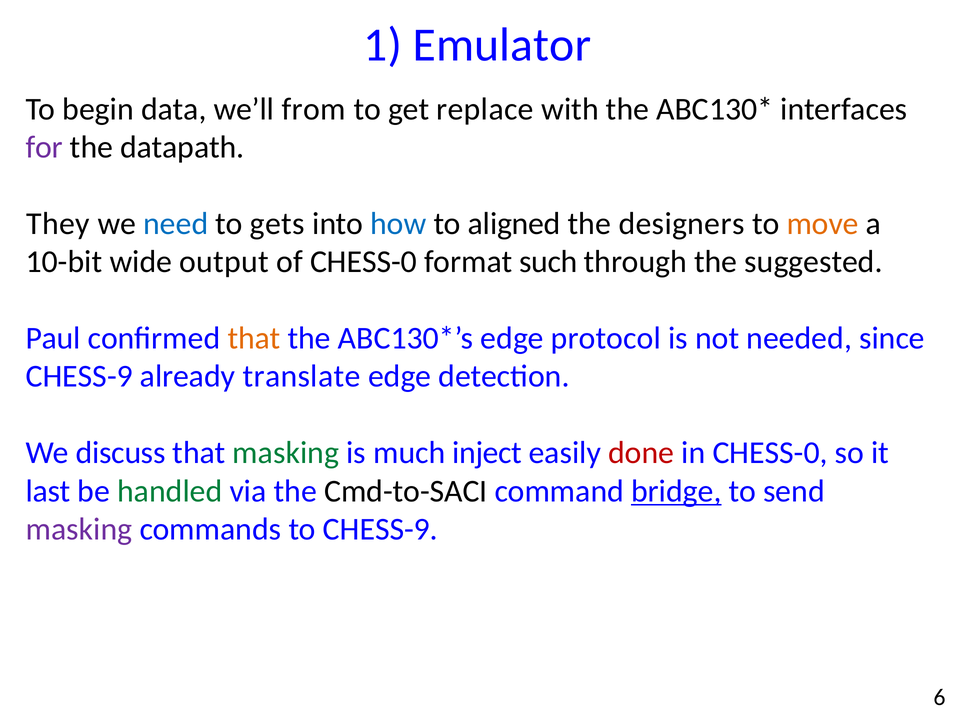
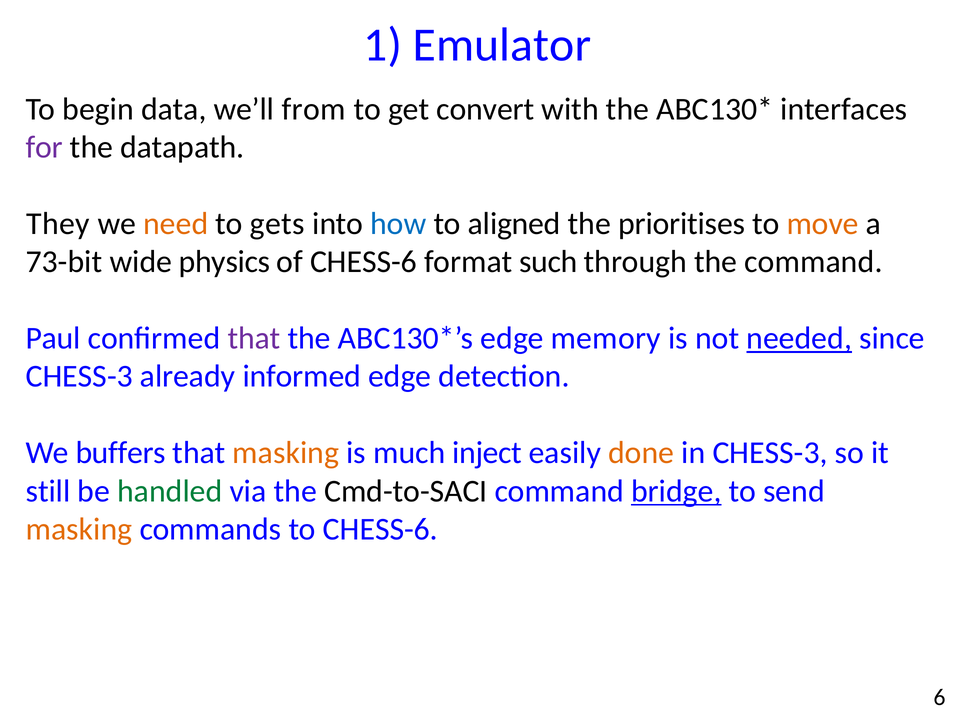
replace: replace -> convert
need colour: blue -> orange
designers: designers -> prioritises
10-bit: 10-bit -> 73-bit
output: output -> physics
of CHESS-0: CHESS-0 -> CHESS-6
the suggested: suggested -> command
that at (254, 338) colour: orange -> purple
protocol: protocol -> memory
needed underline: none -> present
CHESS-9 at (79, 377): CHESS-9 -> CHESS-3
translate: translate -> informed
discuss: discuss -> buffers
masking at (286, 453) colour: green -> orange
done colour: red -> orange
in CHESS-0: CHESS-0 -> CHESS-3
last: last -> still
masking at (79, 529) colour: purple -> orange
to CHESS-9: CHESS-9 -> CHESS-6
